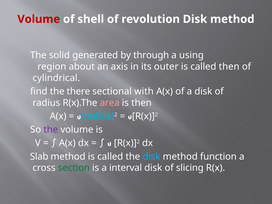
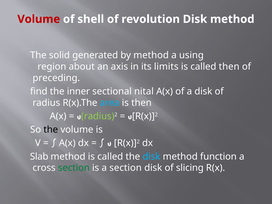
by through: through -> method
outer: outer -> limits
cylindrical: cylindrical -> preceding
there: there -> inner
with: with -> nital
area colour: pink -> light blue
radius at (98, 116) colour: light blue -> light green
the at (51, 130) colour: purple -> black
a interval: interval -> section
